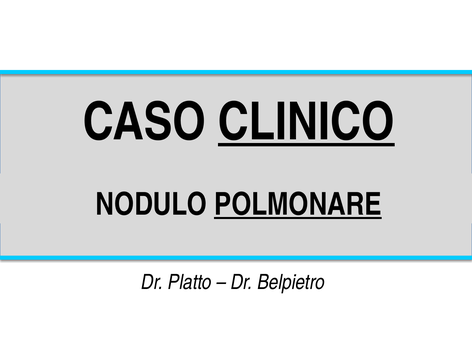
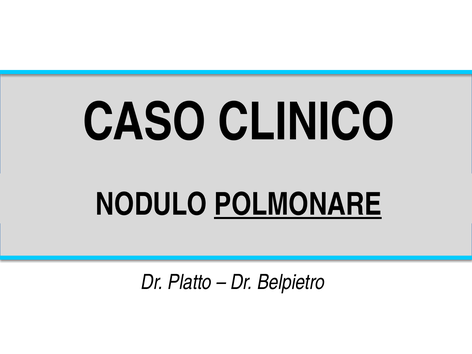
CLINICO underline: present -> none
